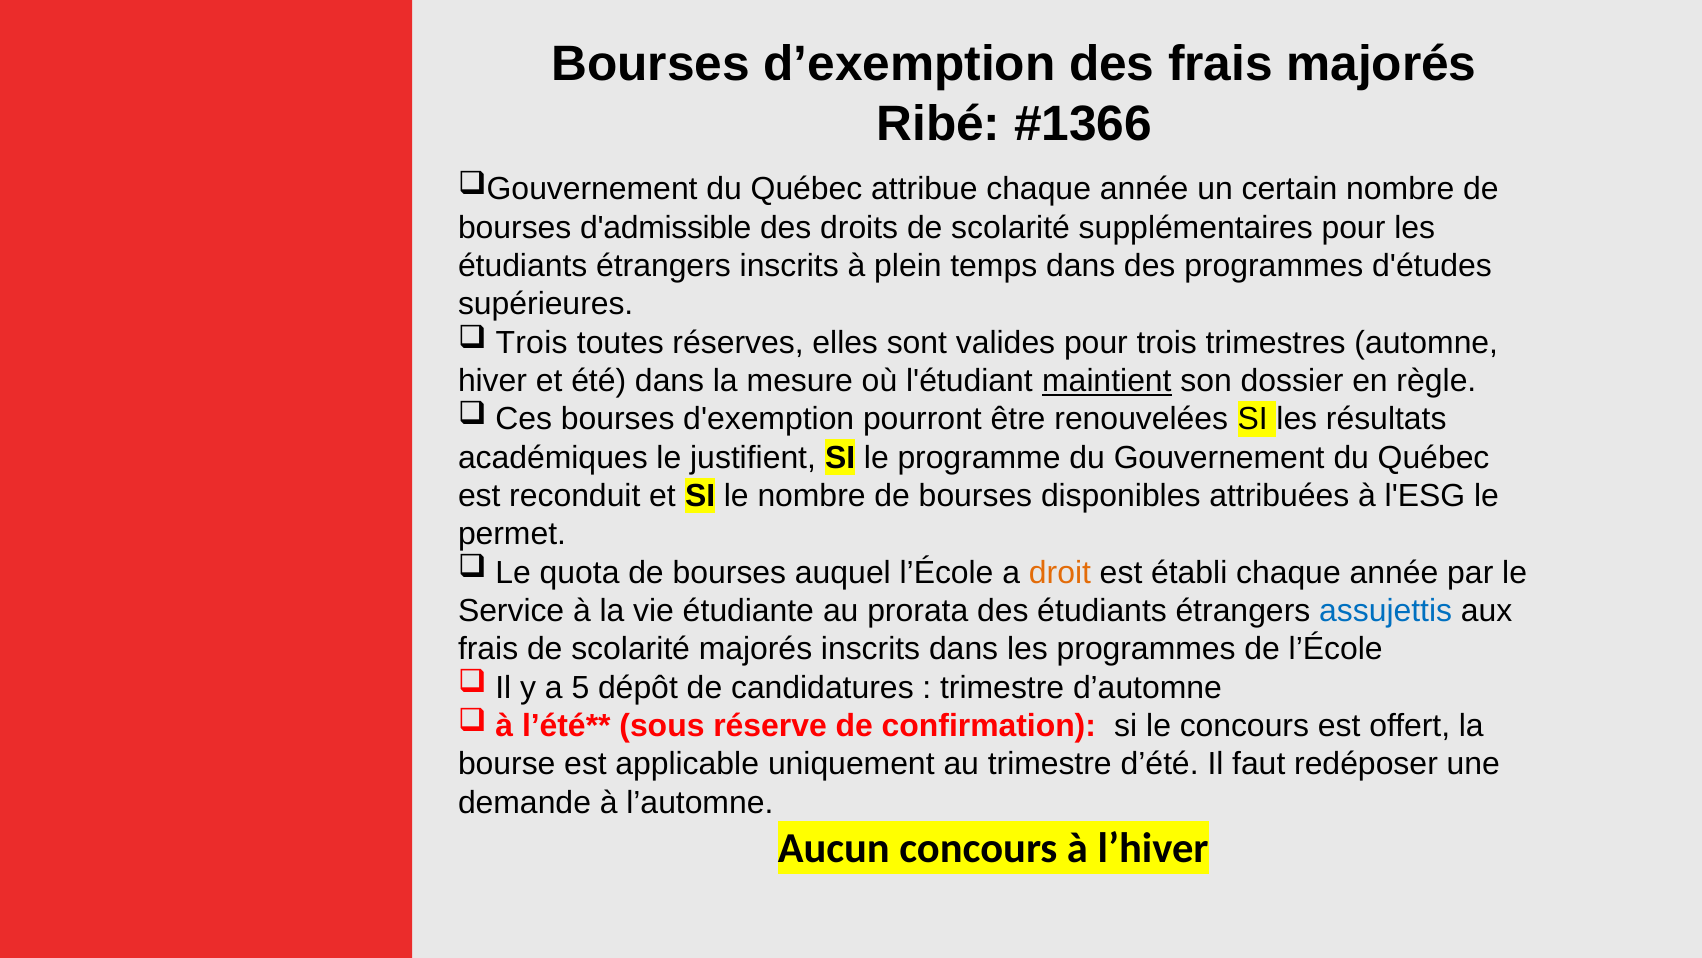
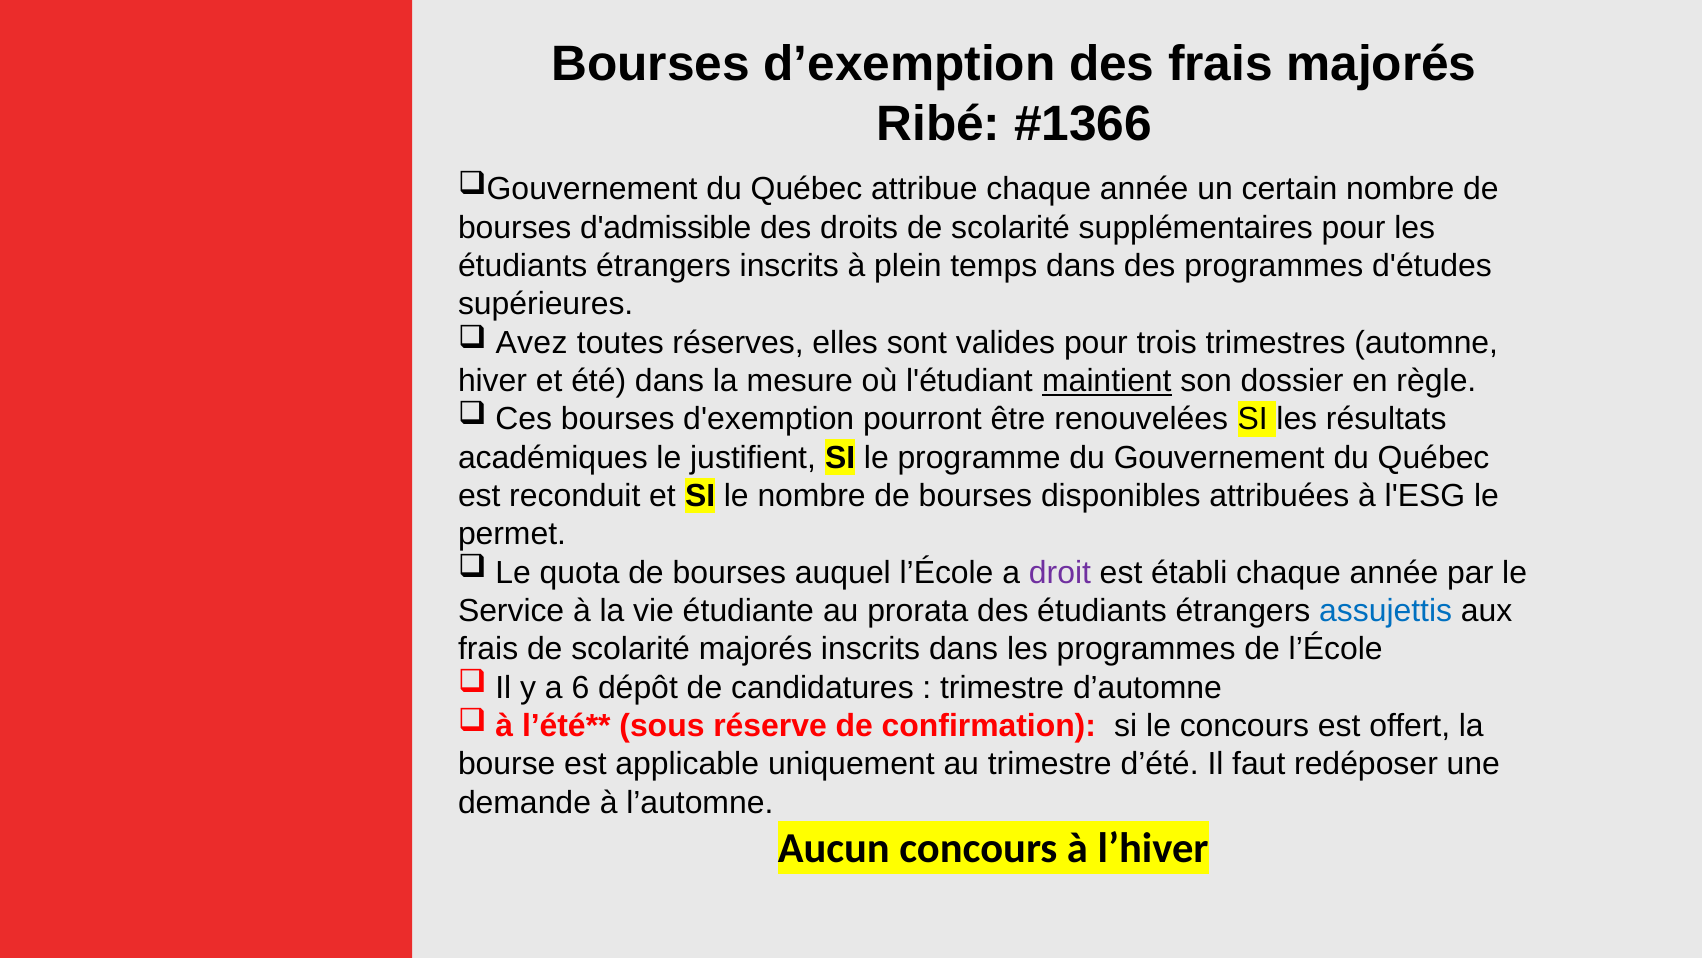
Trois at (532, 343): Trois -> Avez
droit colour: orange -> purple
5: 5 -> 6
